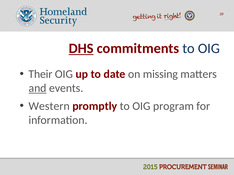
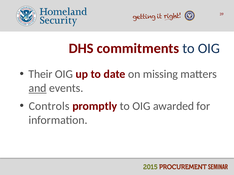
DHS underline: present -> none
Western: Western -> Controls
program: program -> awarded
